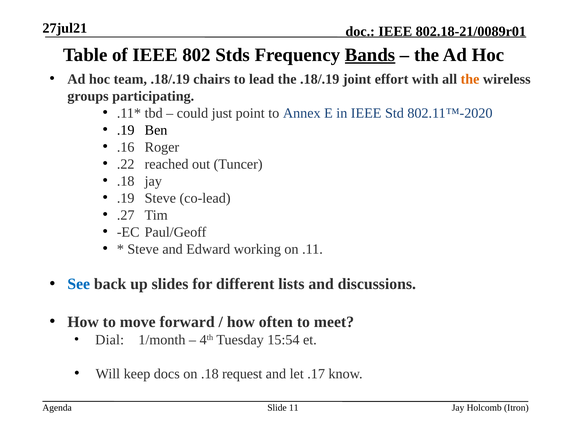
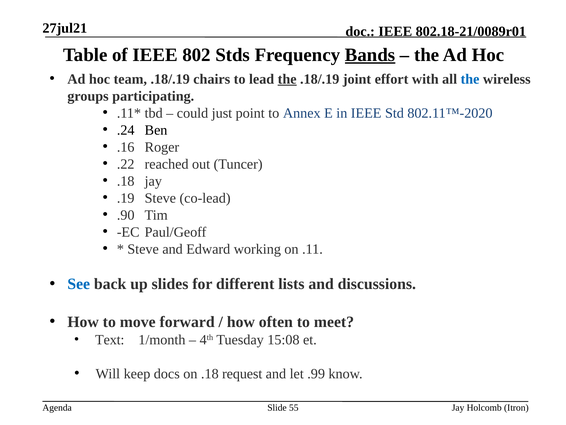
the at (287, 79) underline: none -> present
the at (470, 79) colour: orange -> blue
.19 at (126, 130): .19 -> .24
.27: .27 -> .90
Dial: Dial -> Text
15:54: 15:54 -> 15:08
.17: .17 -> .99
11: 11 -> 55
